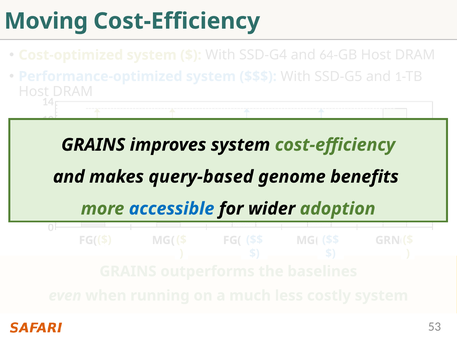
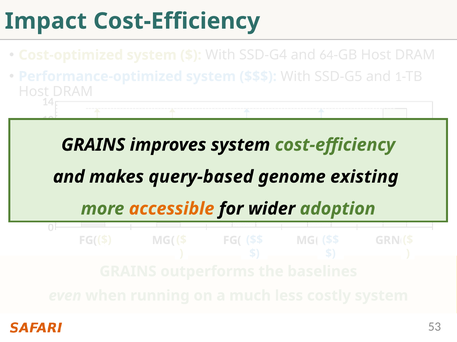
Moving: Moving -> Impact
benefits: benefits -> existing
accessible colour: blue -> orange
